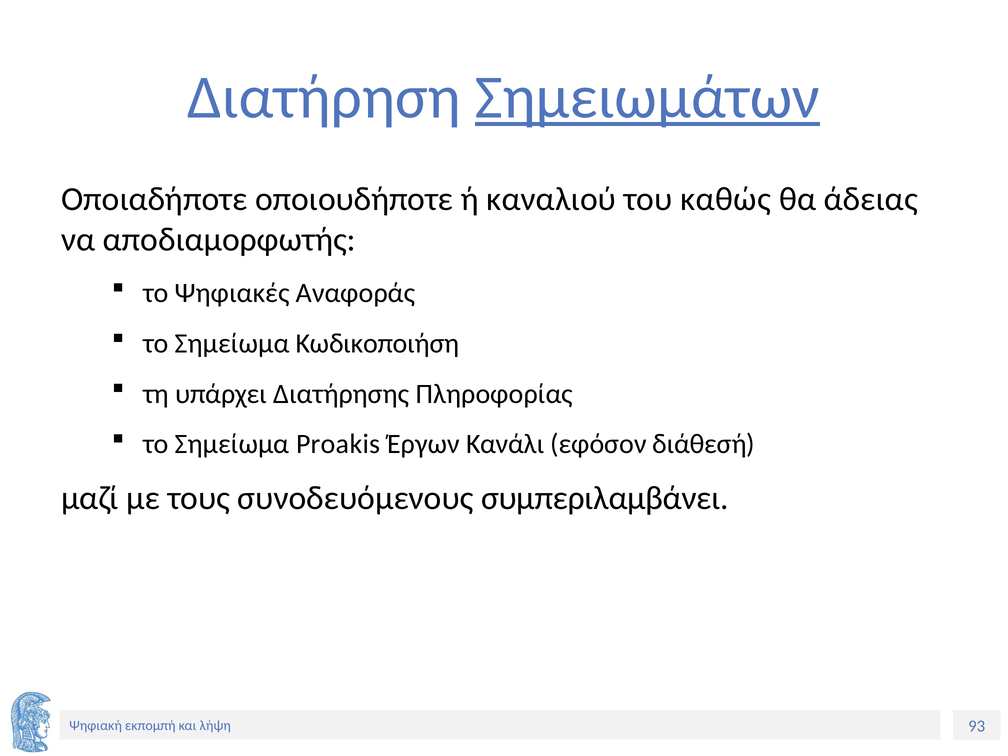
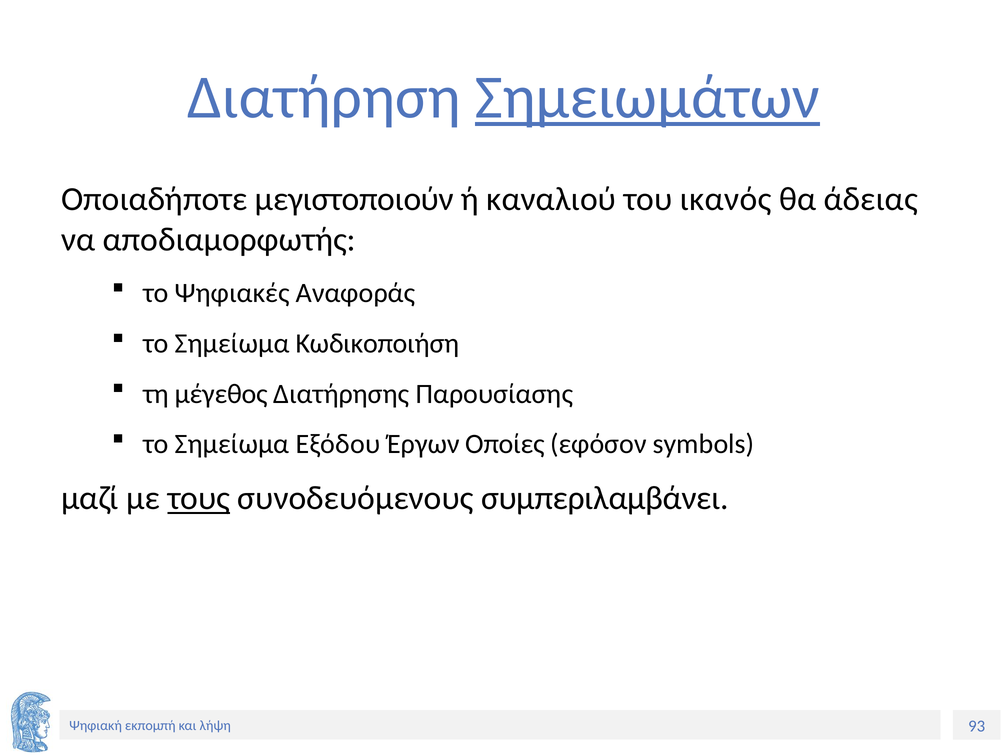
οποιουδήποτε: οποιουδήποτε -> μεγιστοποιούν
καθώς: καθώς -> ικανός
υπάρχει: υπάρχει -> μέγεθος
Πληροφορίας: Πληροφορίας -> Παρουσίασης
Proakis: Proakis -> Εξόδου
Κανάλι: Κανάλι -> Οποίες
διάθεσή: διάθεσή -> symbols
τους underline: none -> present
